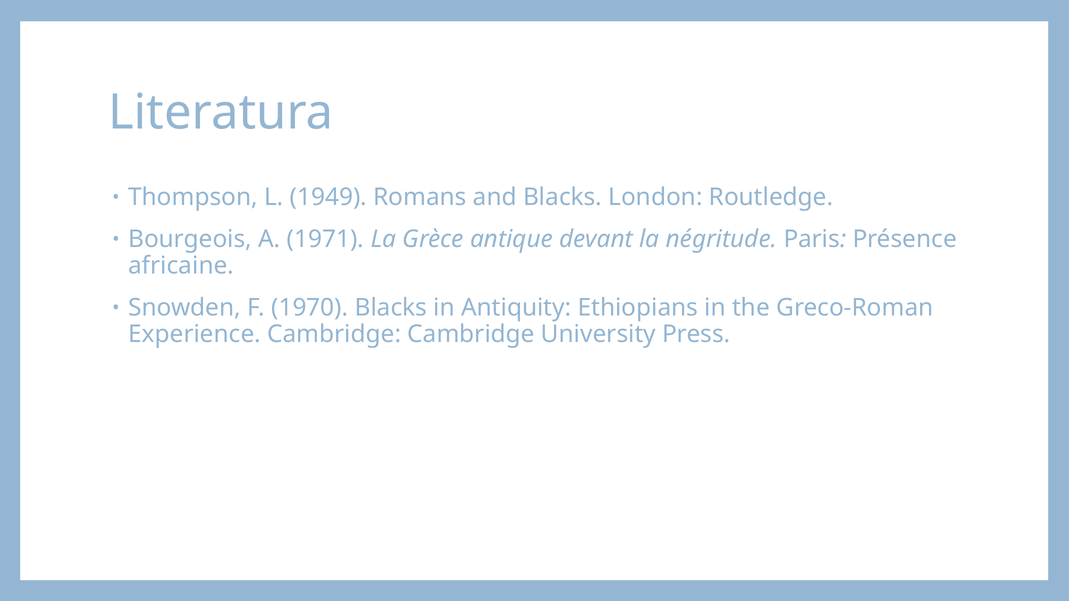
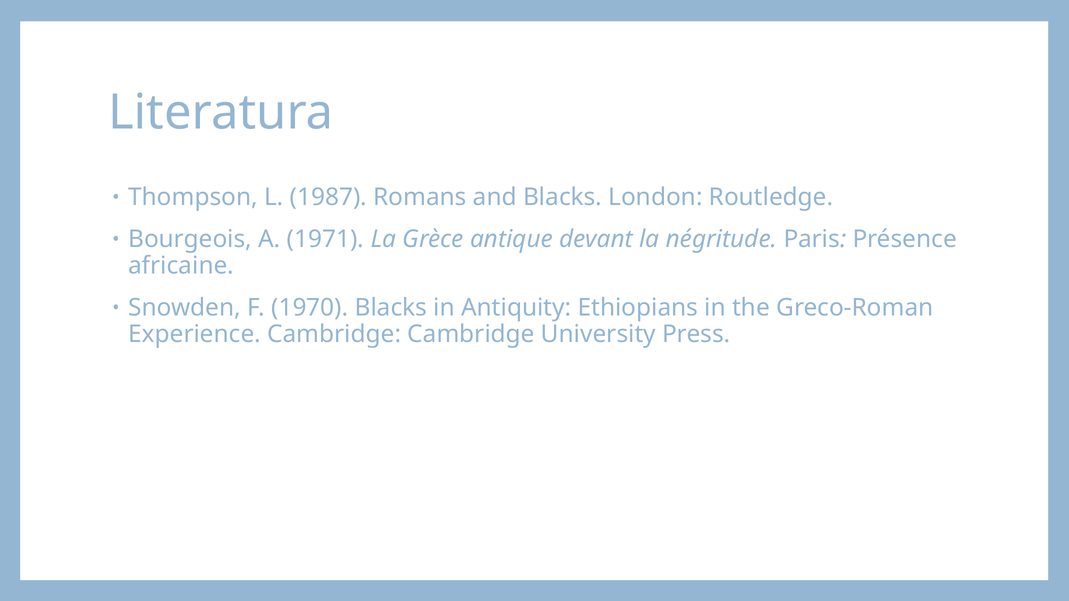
1949: 1949 -> 1987
